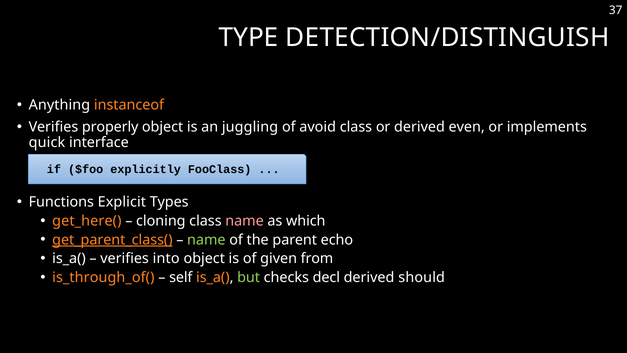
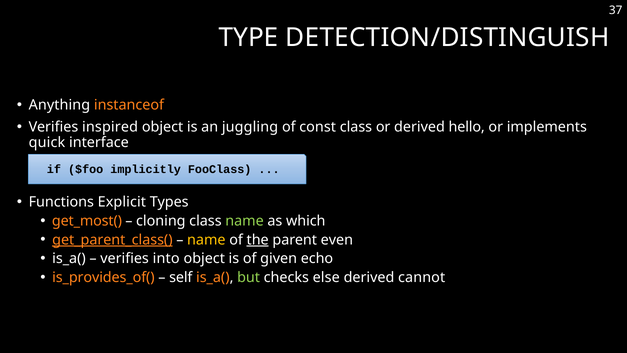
properly: properly -> inspired
avoid: avoid -> const
even: even -> hello
explicitly: explicitly -> implicitly
get_here(: get_here( -> get_most(
name at (245, 221) colour: pink -> light green
name at (206, 240) colour: light green -> yellow
the underline: none -> present
echo: echo -> even
from: from -> echo
is_through_of(: is_through_of( -> is_provides_of(
decl: decl -> else
should: should -> cannot
